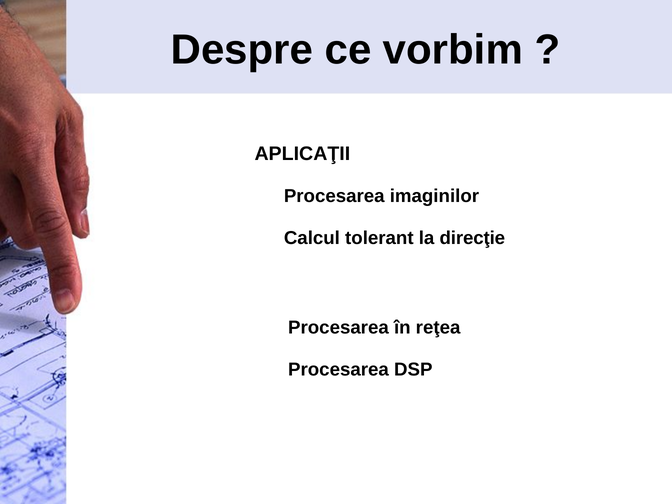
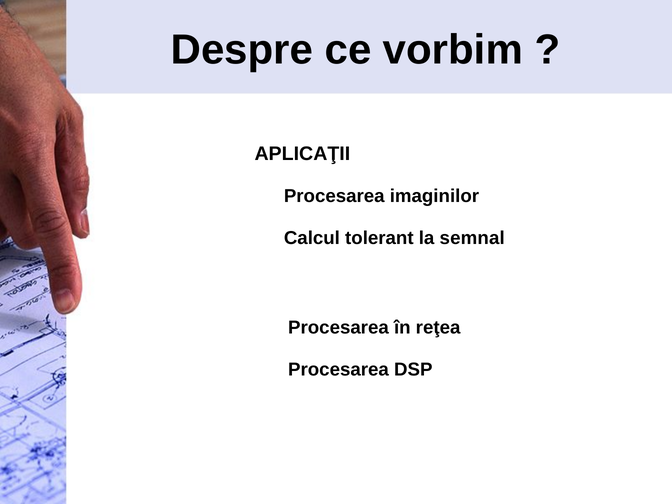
direcţie: direcţie -> semnal
